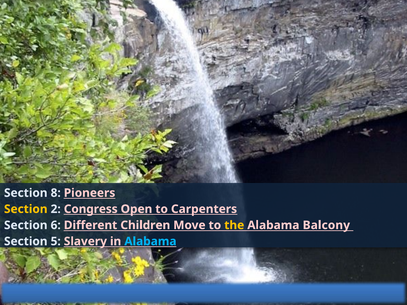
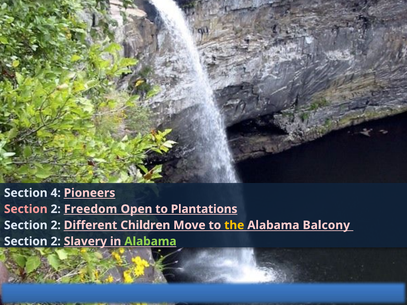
8: 8 -> 4
Section at (26, 209) colour: yellow -> pink
Congress: Congress -> Freedom
Carpenters: Carpenters -> Plantations
6 at (56, 225): 6 -> 2
5 at (56, 242): 5 -> 2
Alabama at (150, 242) colour: light blue -> light green
